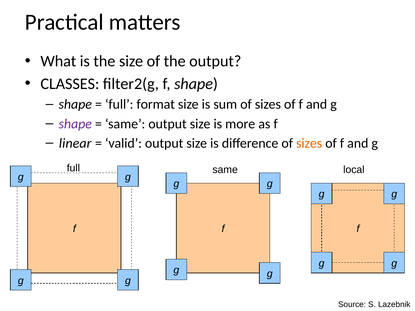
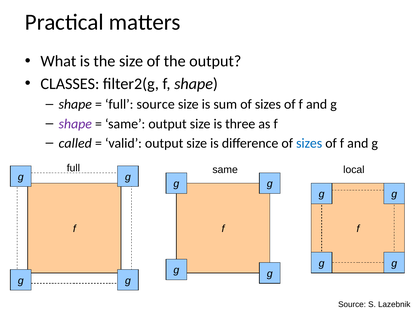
full format: format -> source
more: more -> three
linear: linear -> called
sizes at (309, 143) colour: orange -> blue
